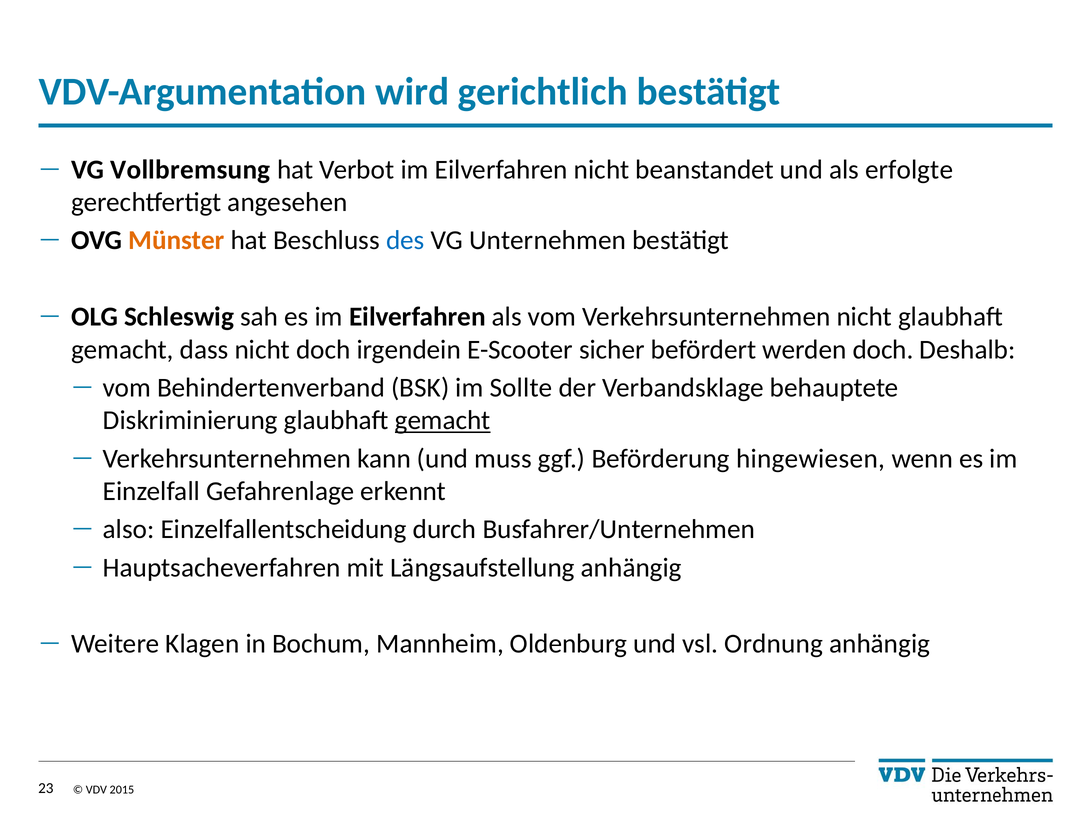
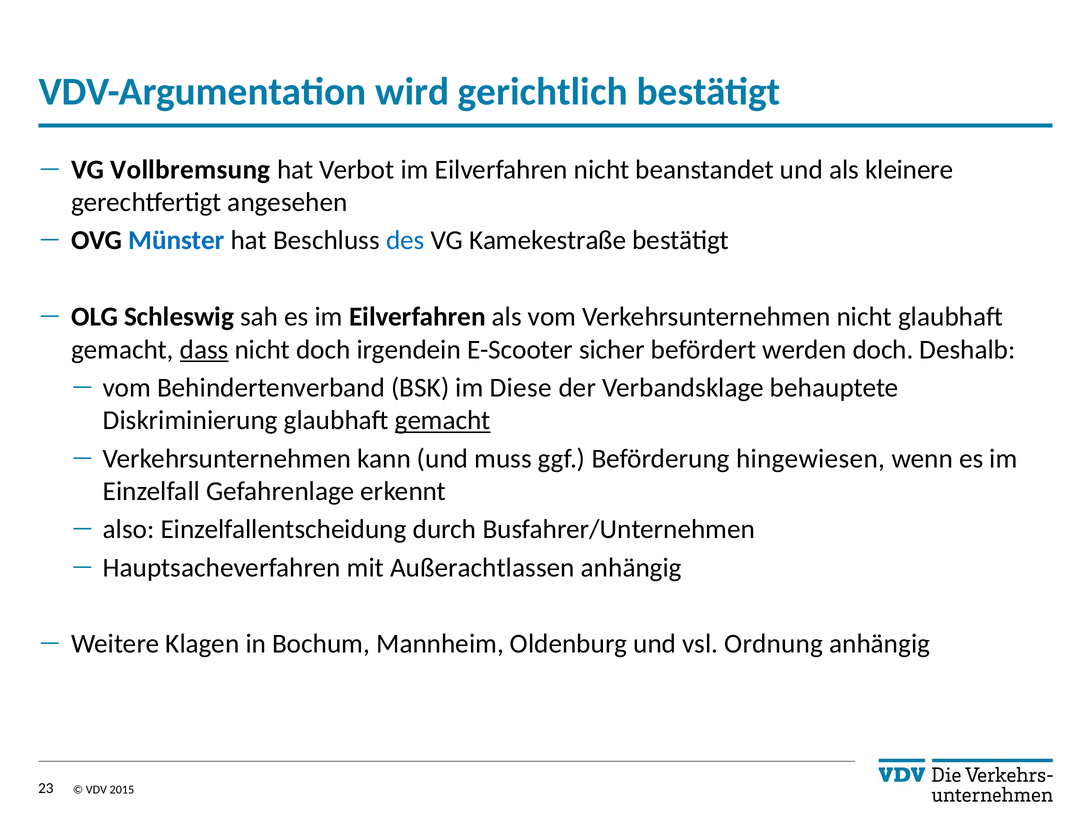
erfolgte: erfolgte -> kleinere
Münster colour: orange -> blue
Unternehmen: Unternehmen -> Kamekestraße
dass underline: none -> present
Sollte: Sollte -> Diese
Längsaufstellung: Längsaufstellung -> Außerachtlassen
